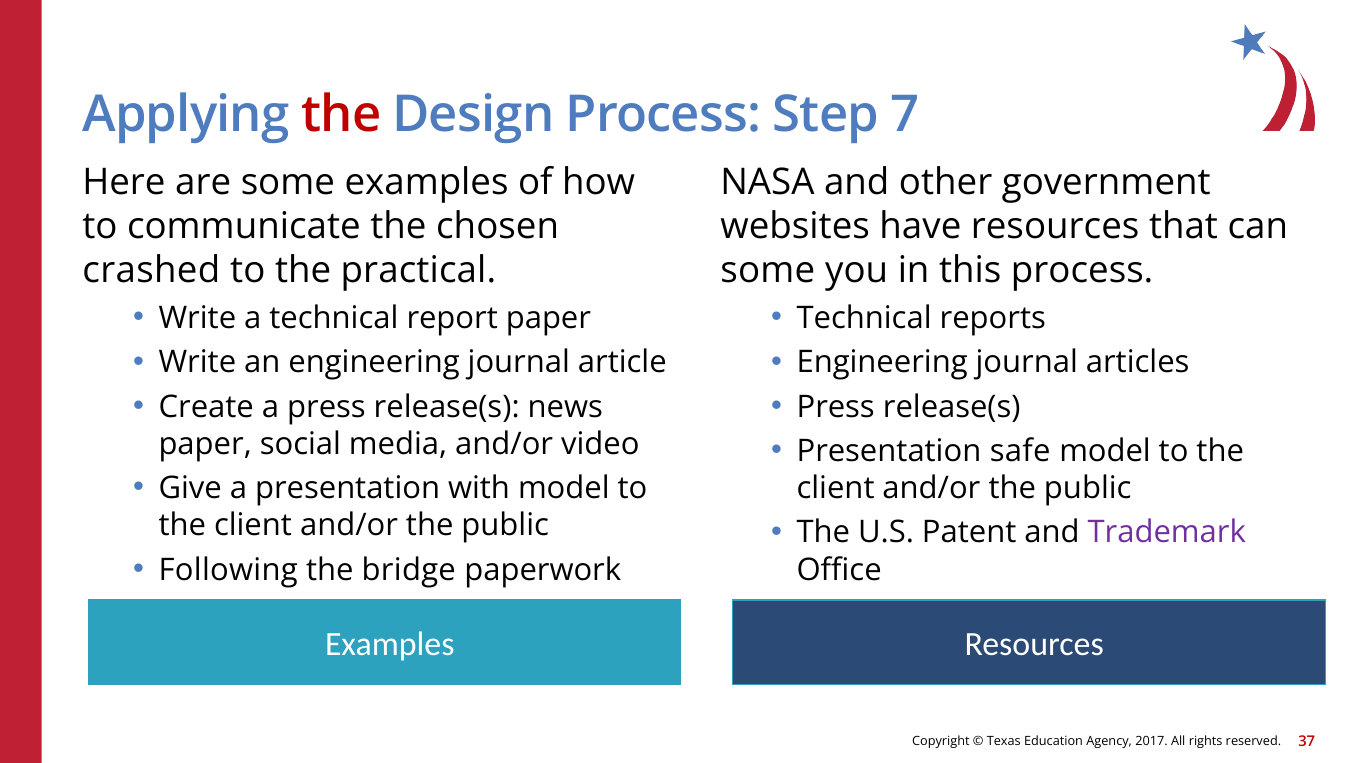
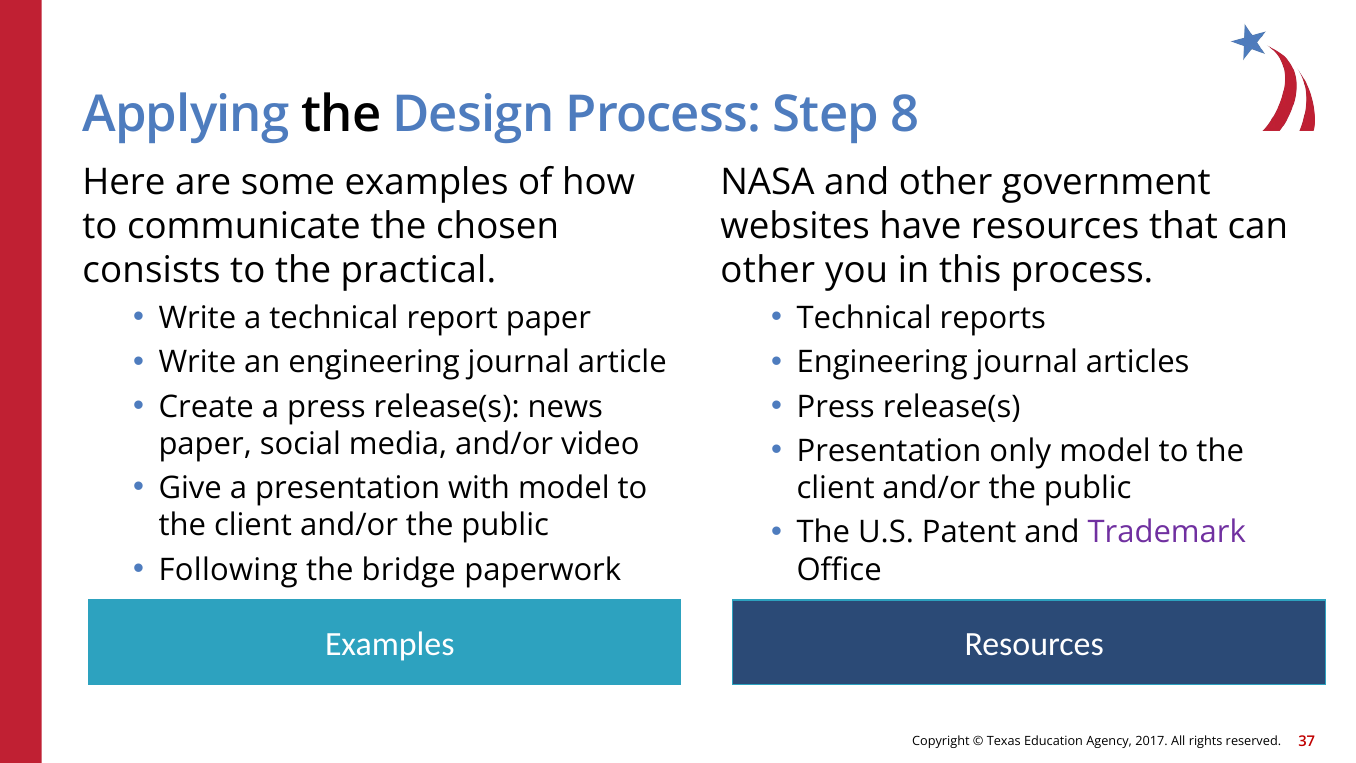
the at (341, 115) colour: red -> black
7: 7 -> 8
crashed: crashed -> consists
some at (768, 271): some -> other
safe: safe -> only
